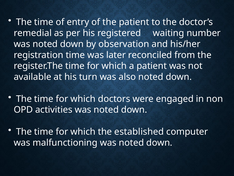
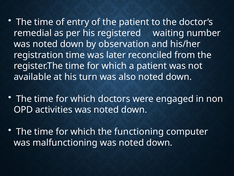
established: established -> functioning
